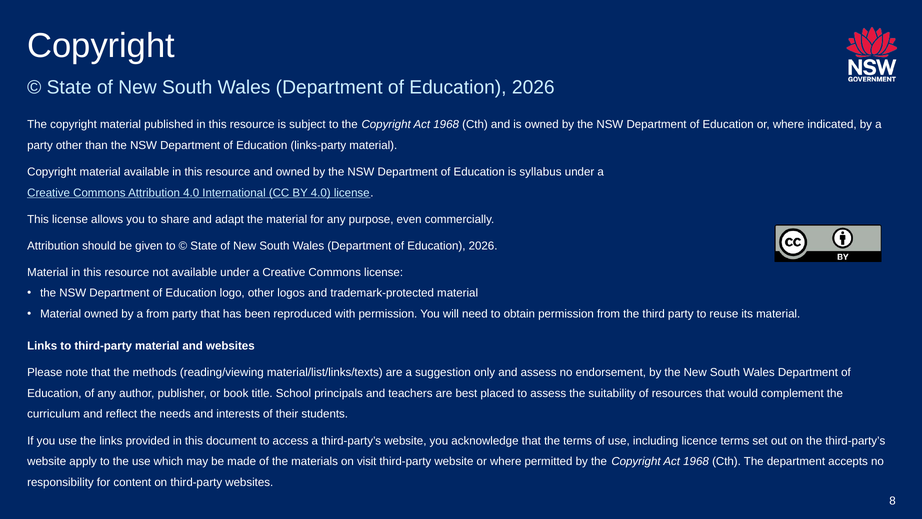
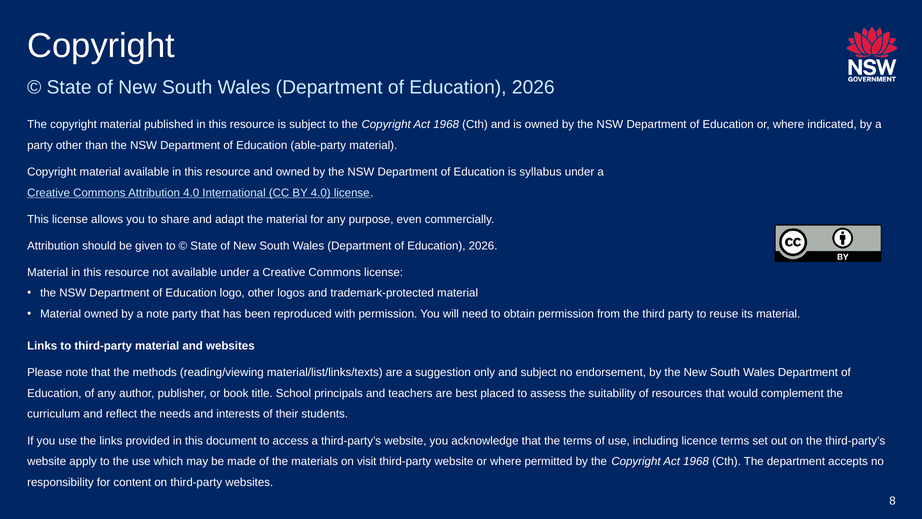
links-party: links-party -> able-party
a from: from -> note
and assess: assess -> subject
